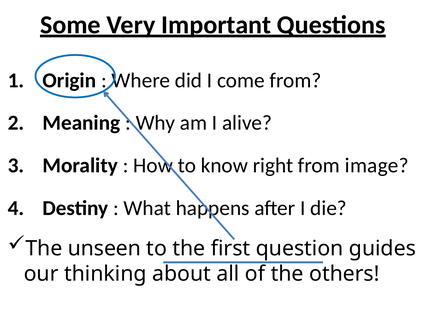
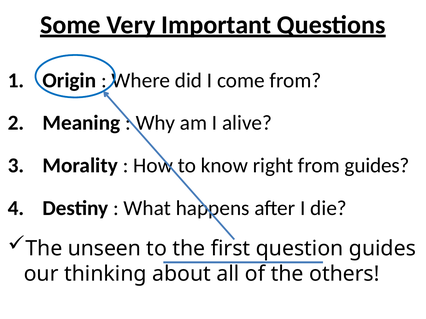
from image: image -> guides
